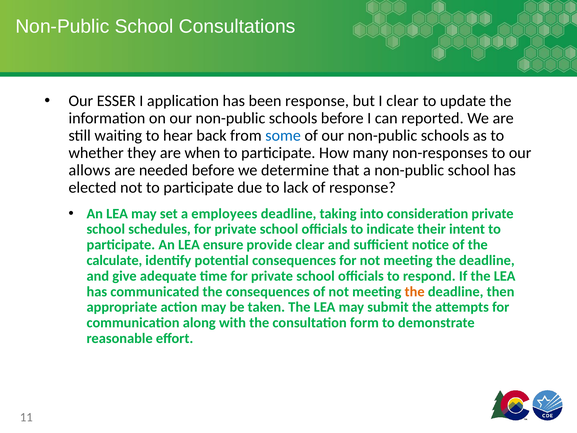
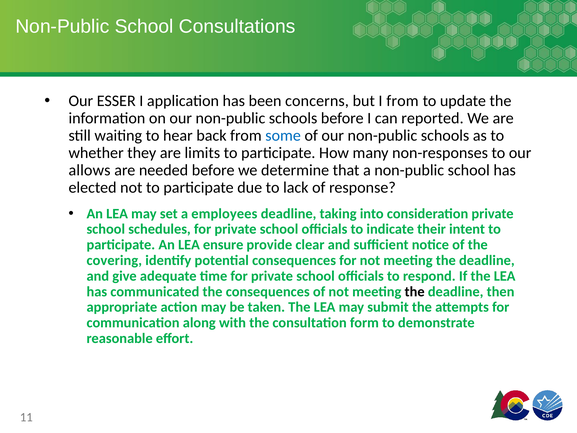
been response: response -> concerns
I clear: clear -> from
when: when -> limits
calculate: calculate -> covering
the at (415, 291) colour: orange -> black
